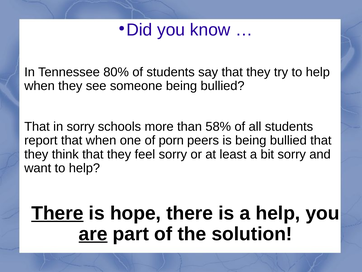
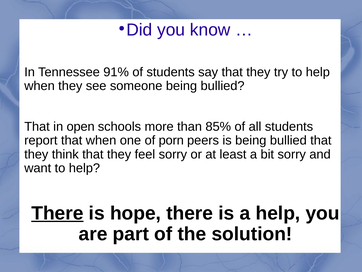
80%: 80% -> 91%
in sorry: sorry -> open
58%: 58% -> 85%
are underline: present -> none
